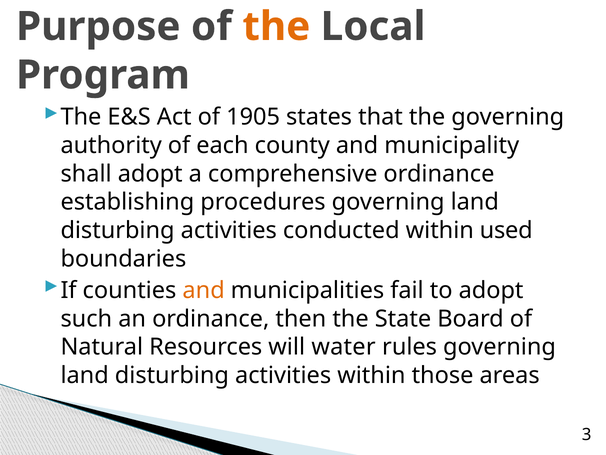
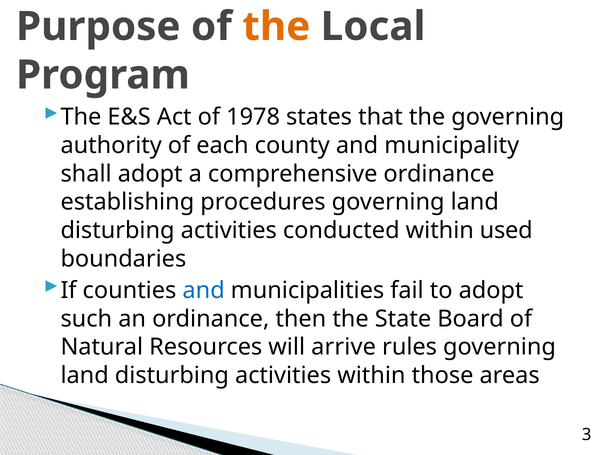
1905: 1905 -> 1978
and at (204, 290) colour: orange -> blue
water: water -> arrive
